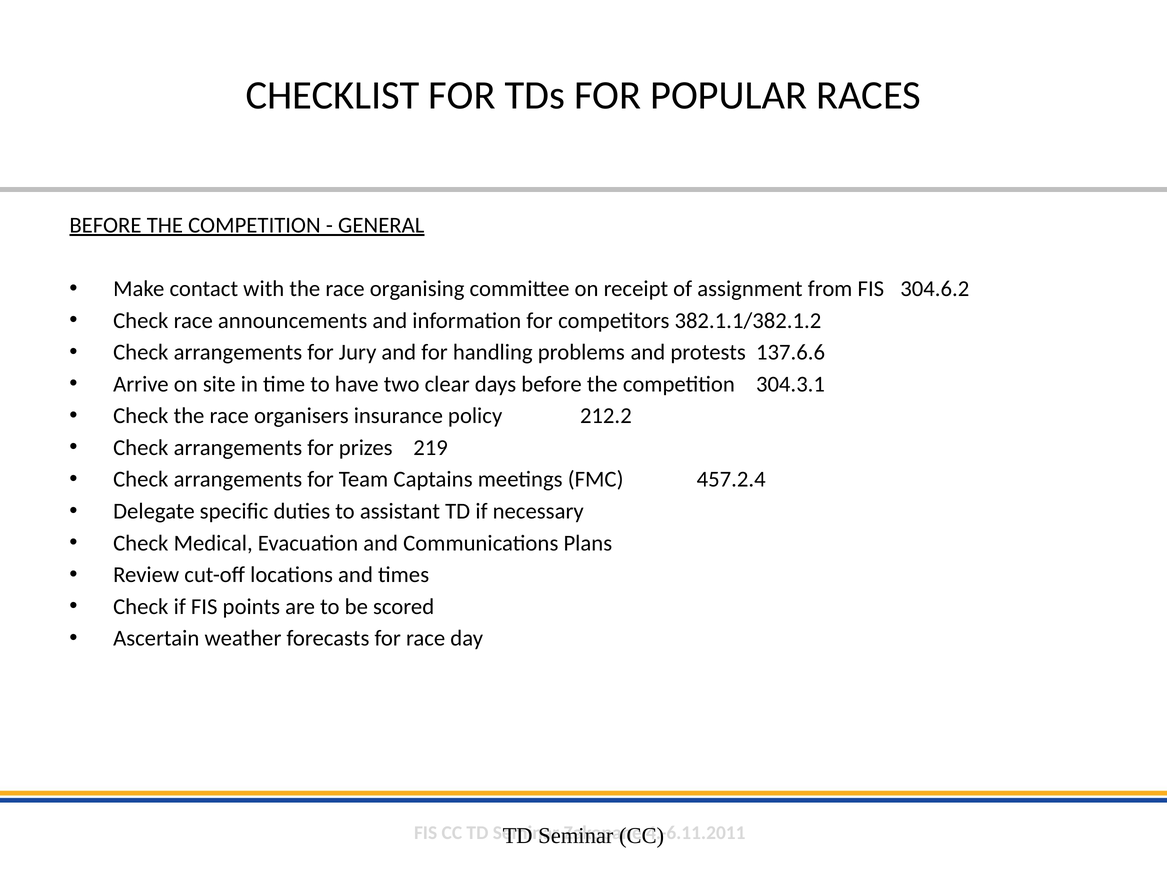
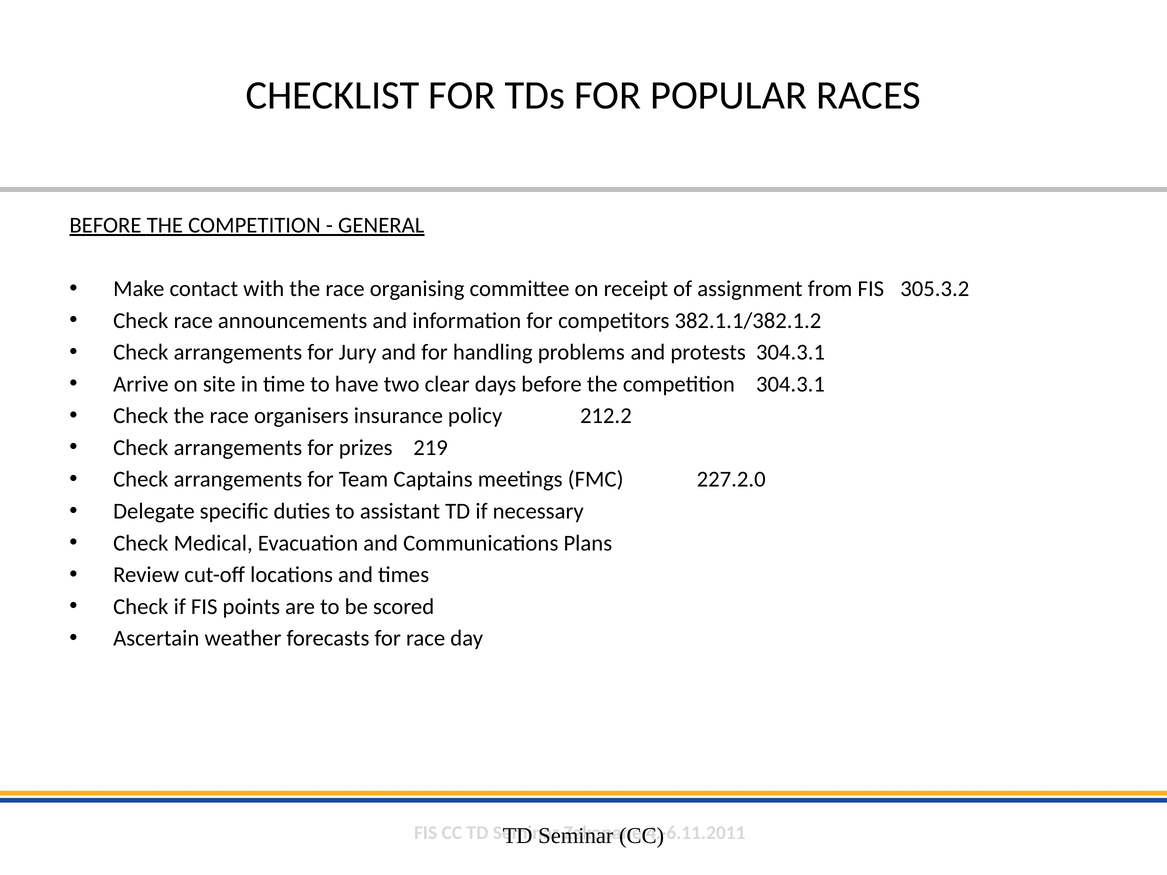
304.6.2: 304.6.2 -> 305.3.2
protests 137.6.6: 137.6.6 -> 304.3.1
457.2.4: 457.2.4 -> 227.2.0
